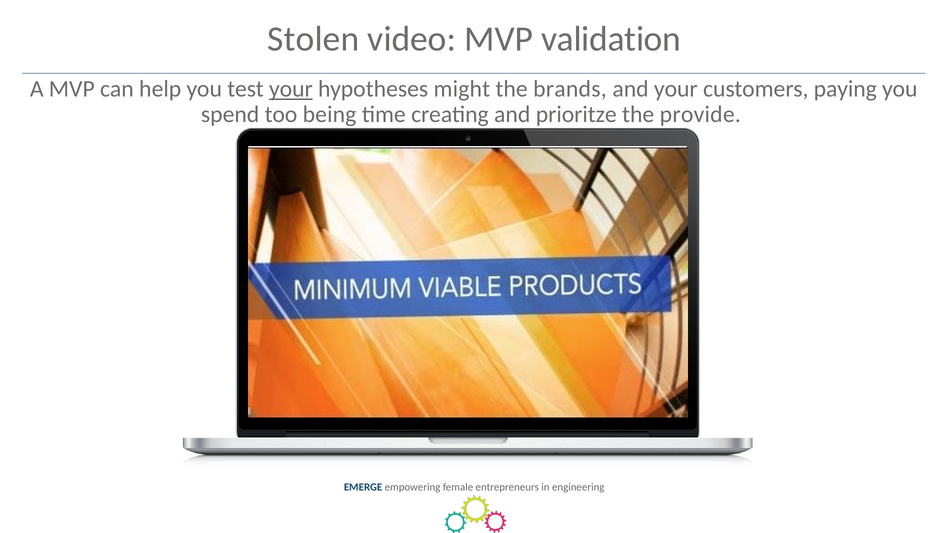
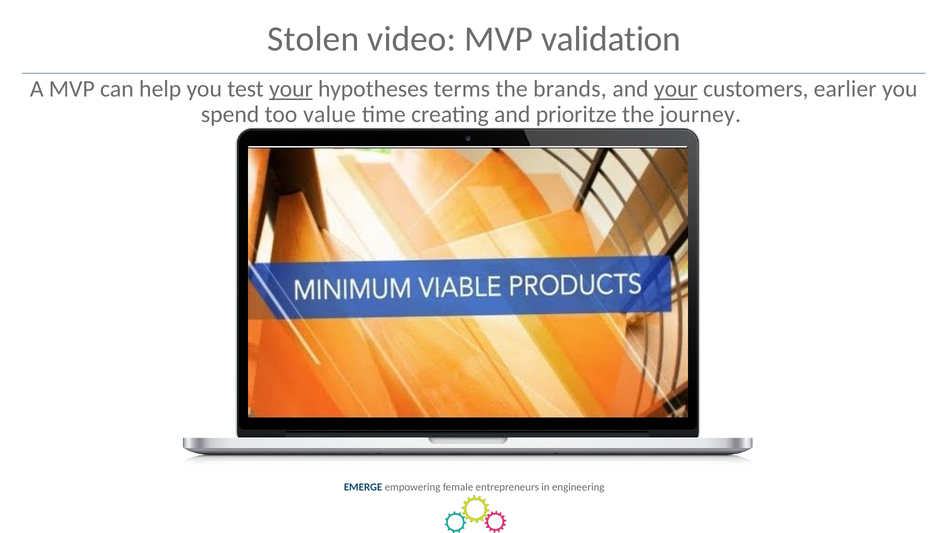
might: might -> terms
your at (676, 89) underline: none -> present
paying: paying -> earlier
being: being -> value
provide: provide -> journey
